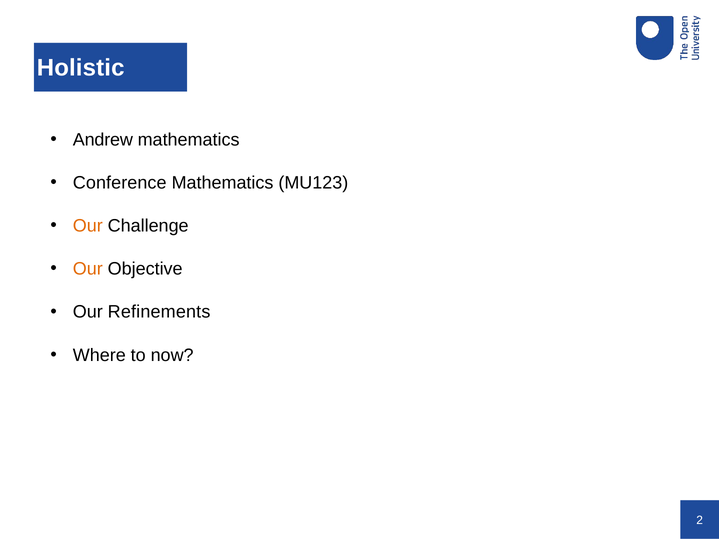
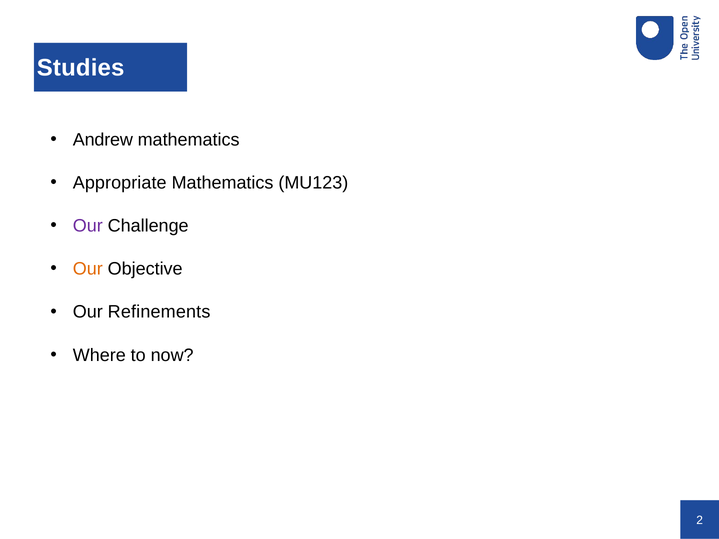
Holistic: Holistic -> Studies
Conference: Conference -> Appropriate
Our at (88, 226) colour: orange -> purple
